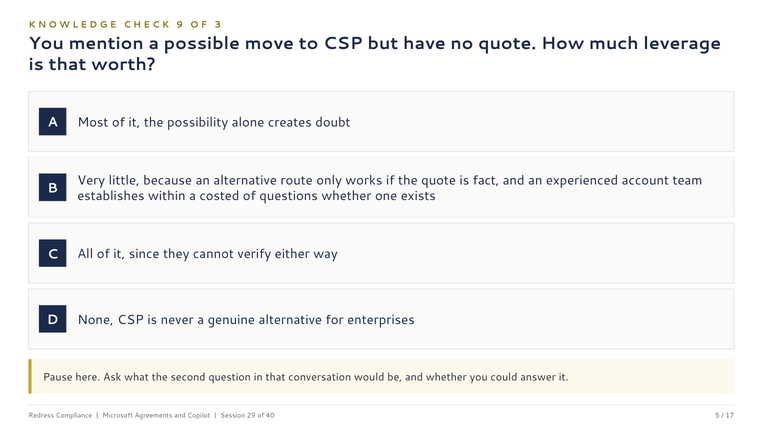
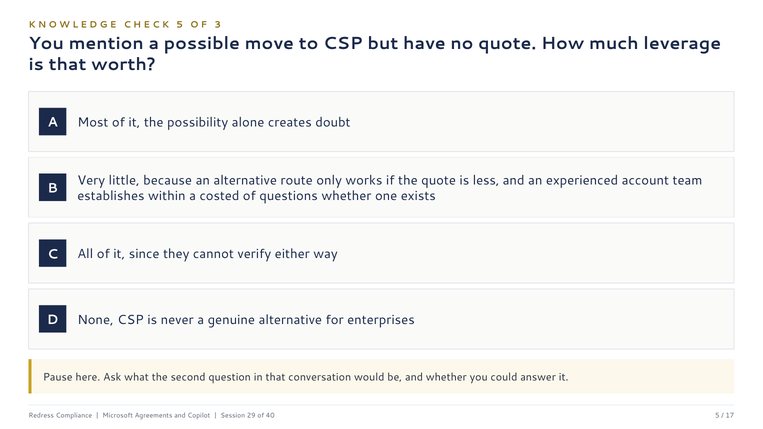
9 at (180, 25): 9 -> 5
fact: fact -> less
